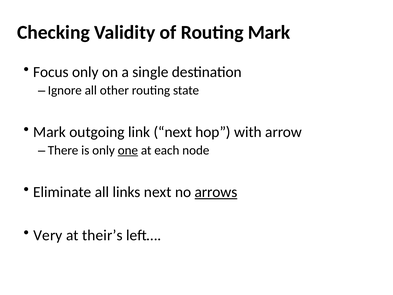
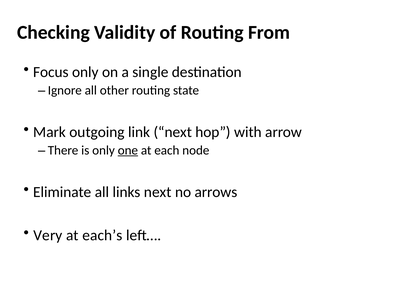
Routing Mark: Mark -> From
arrows underline: present -> none
their’s: their’s -> each’s
